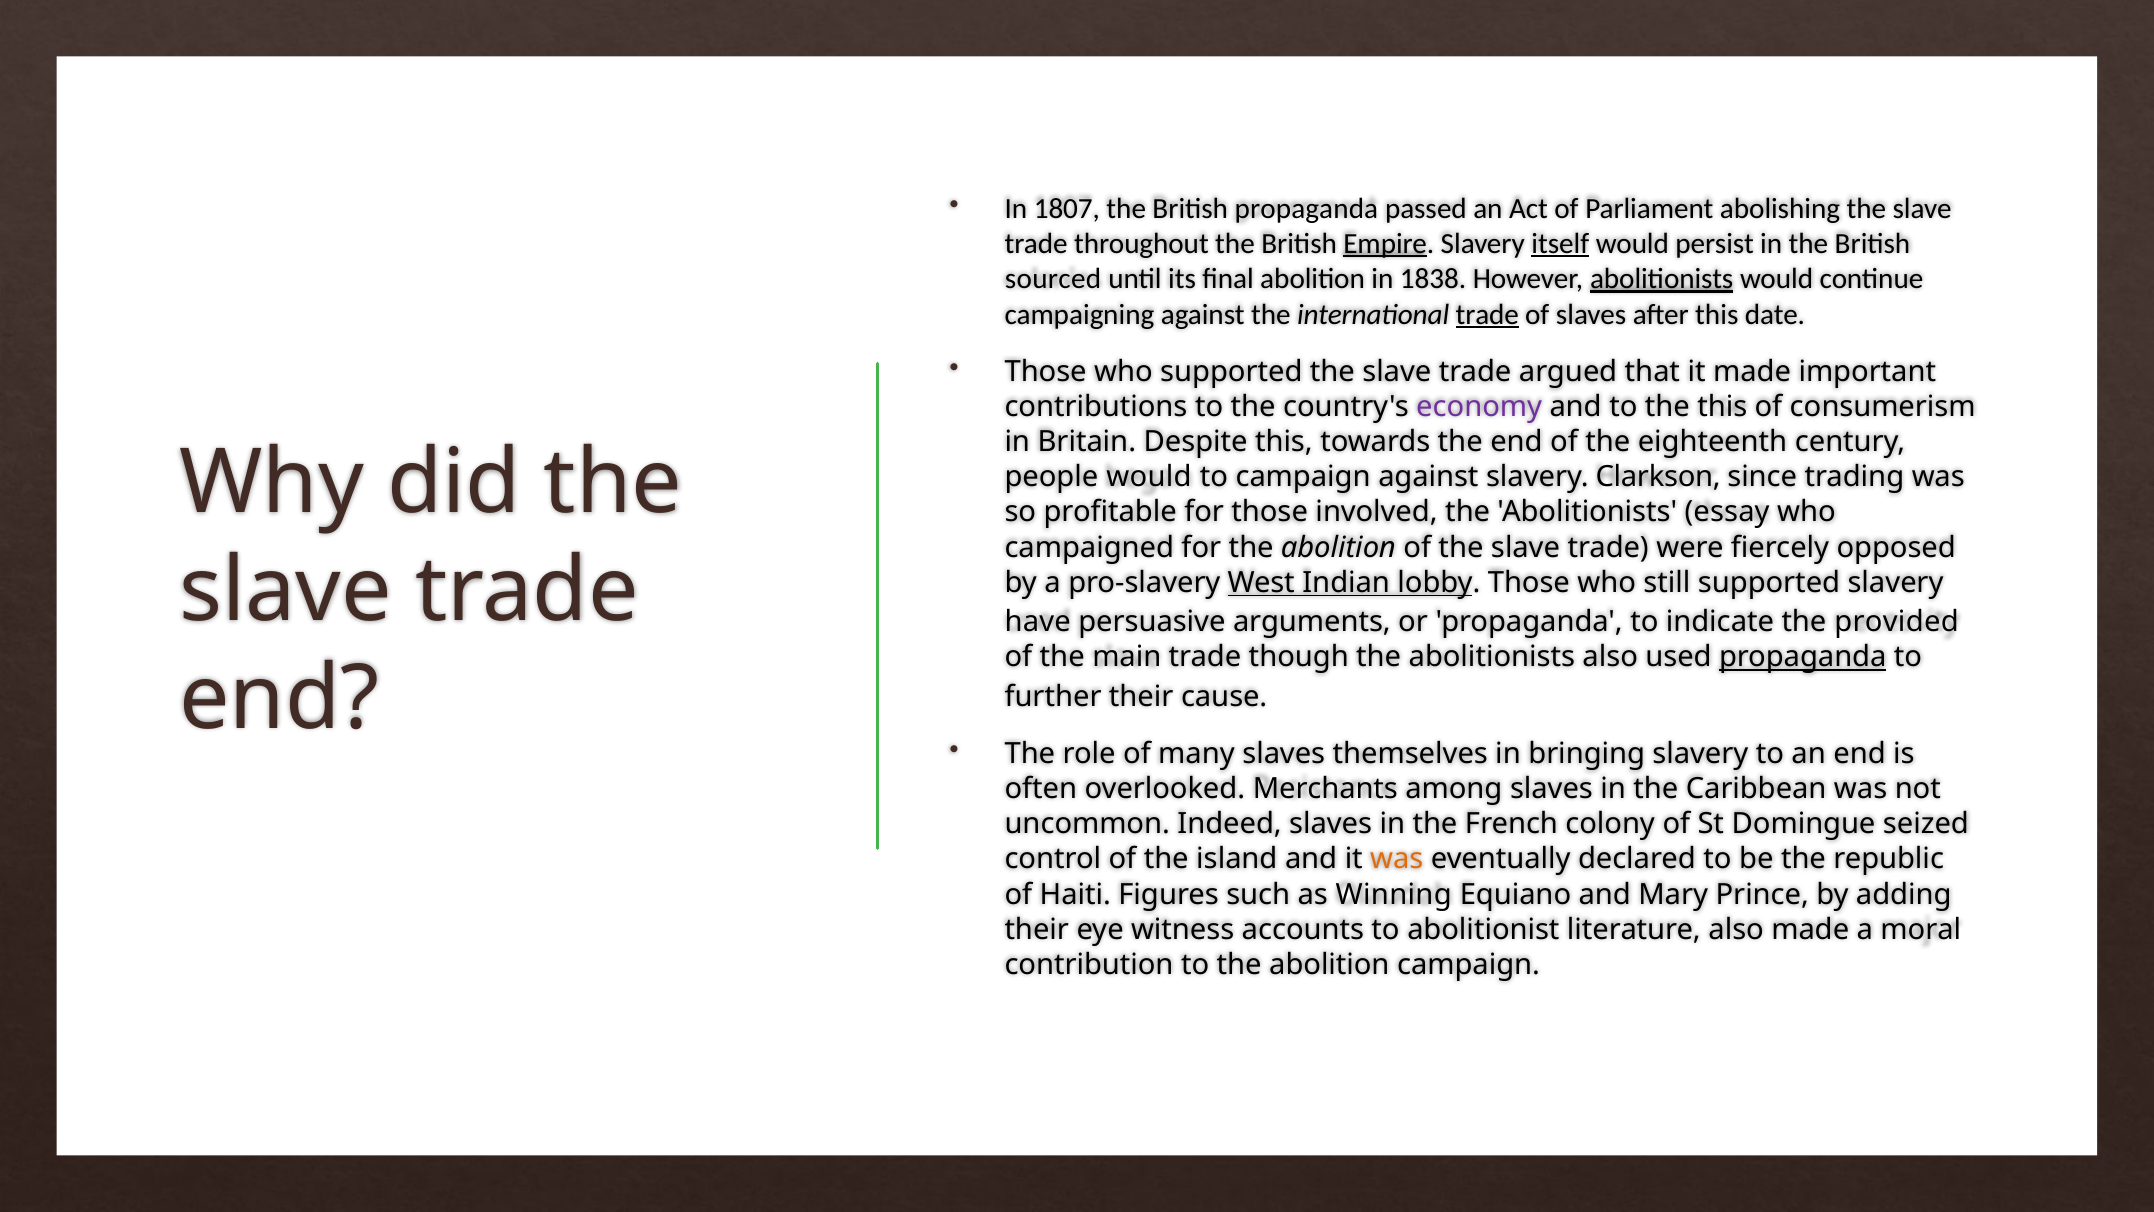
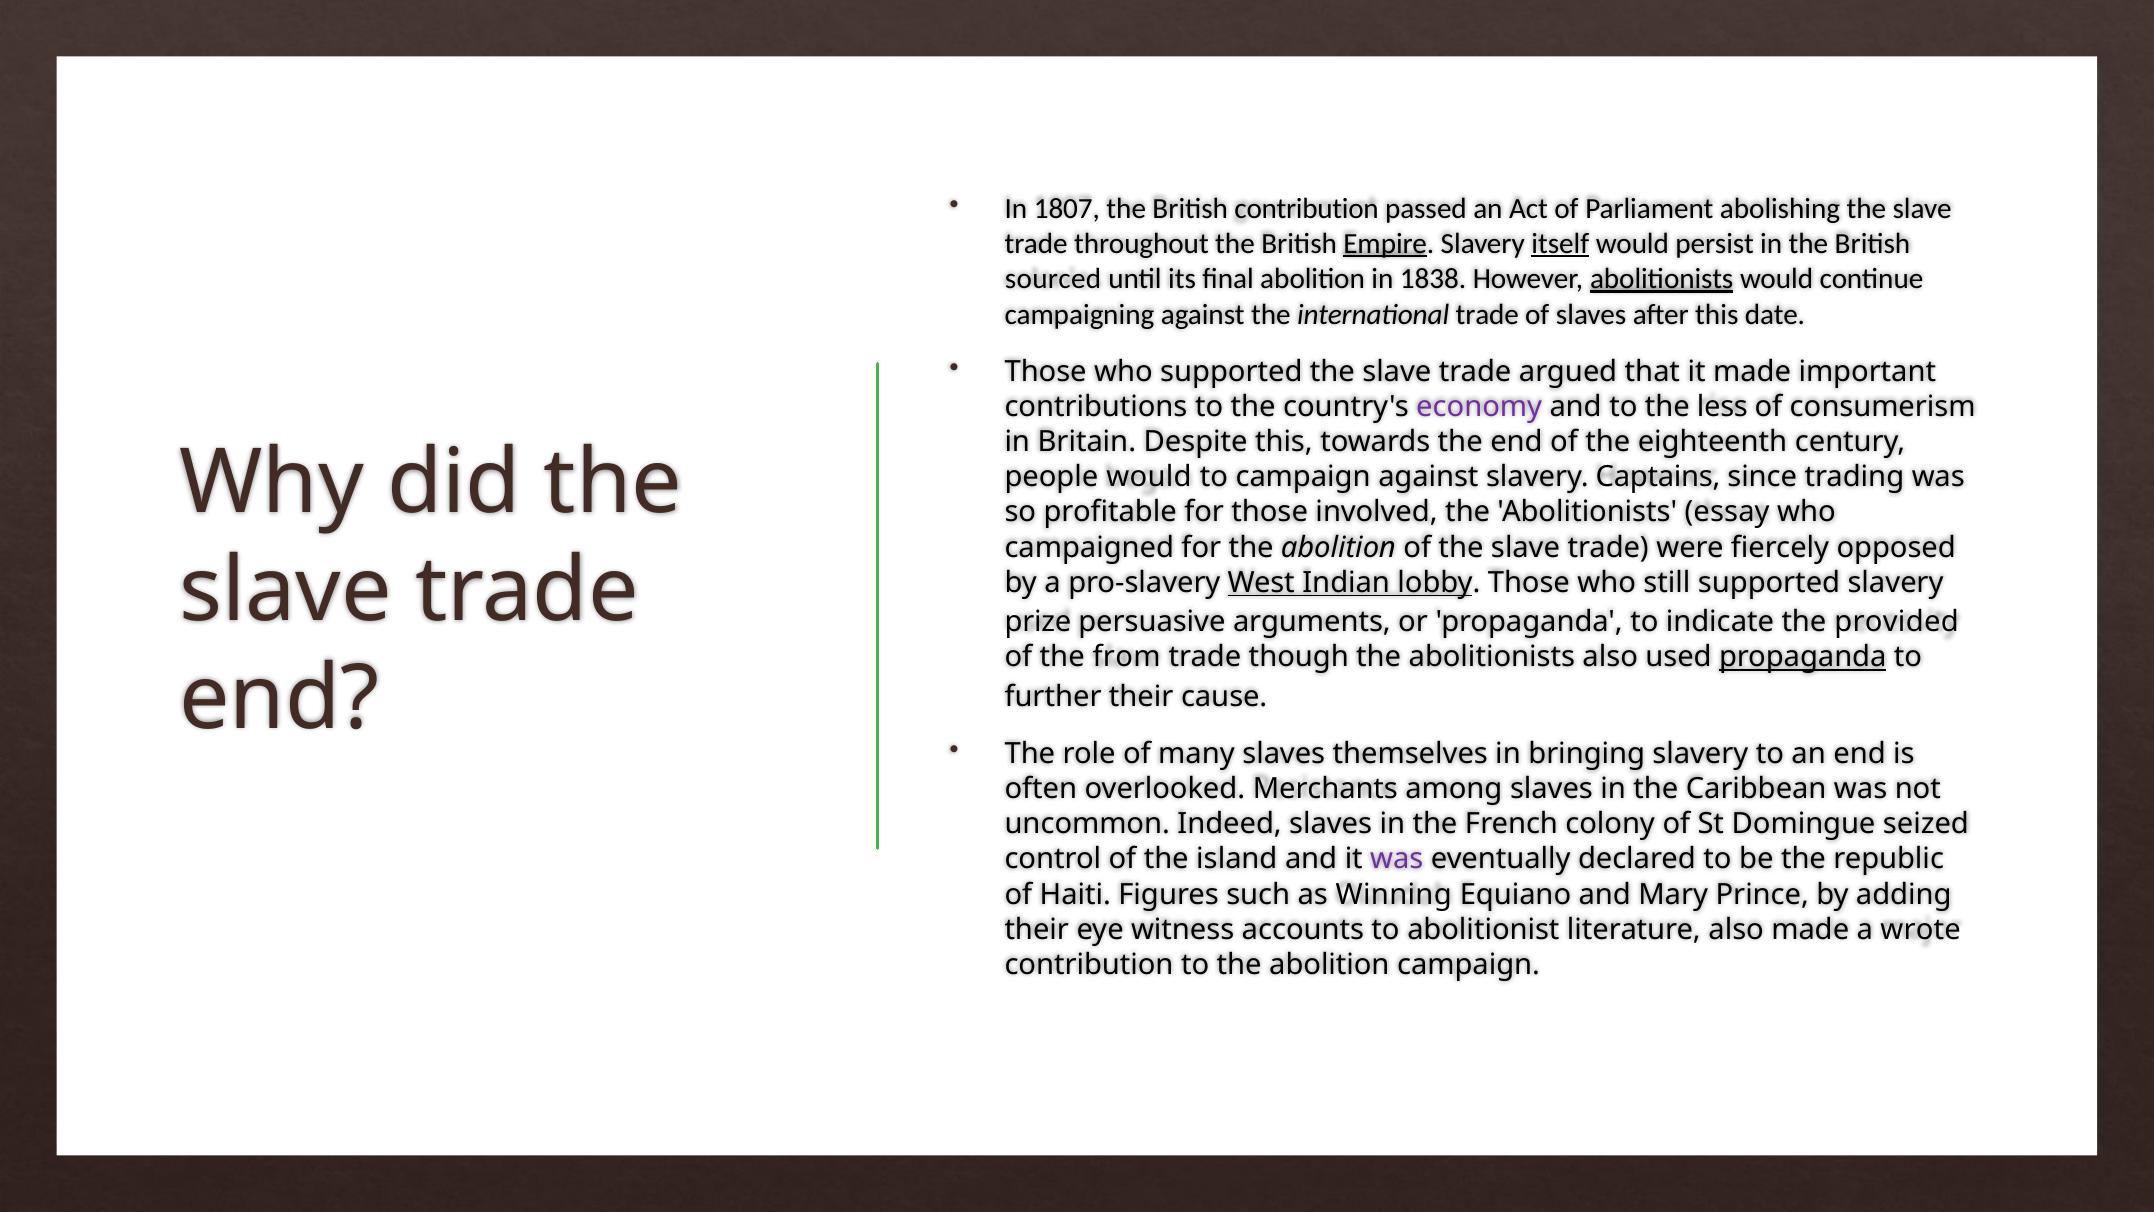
British propaganda: propaganda -> contribution
trade at (1487, 314) underline: present -> none
the this: this -> less
Clarkson: Clarkson -> Captains
have: have -> prize
main: main -> from
was at (1397, 859) colour: orange -> purple
moral: moral -> wrote
